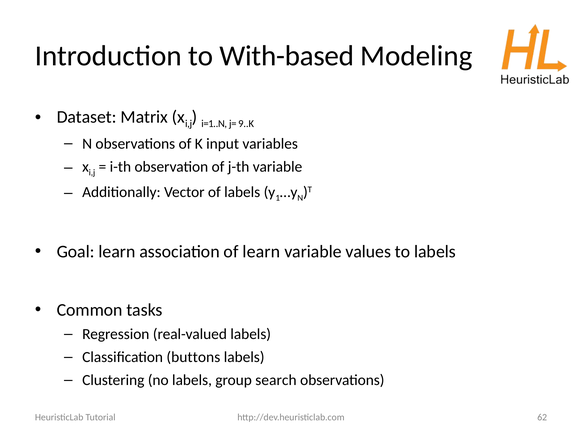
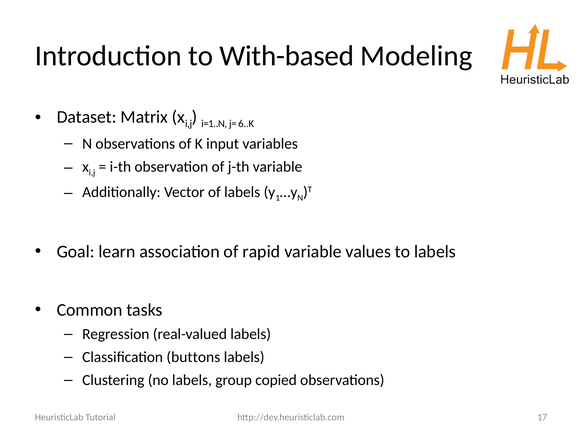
9..K: 9..K -> 6..K
of learn: learn -> rapid
search: search -> copied
62: 62 -> 17
